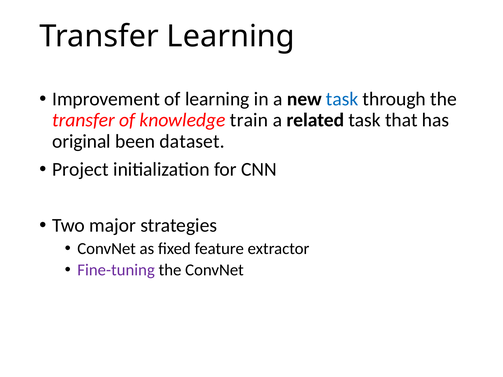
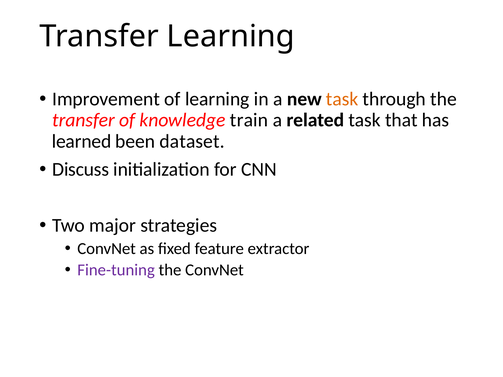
task at (342, 99) colour: blue -> orange
original: original -> learned
Project: Project -> Discuss
